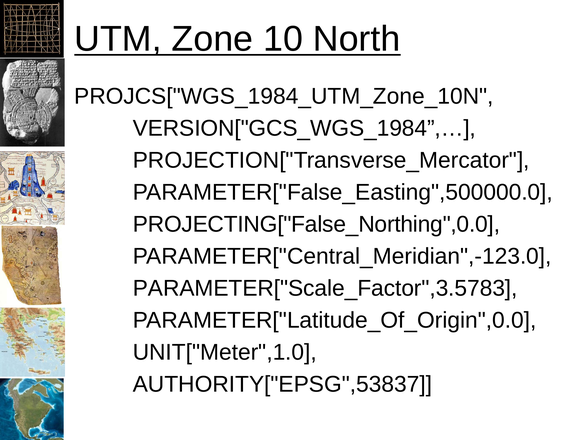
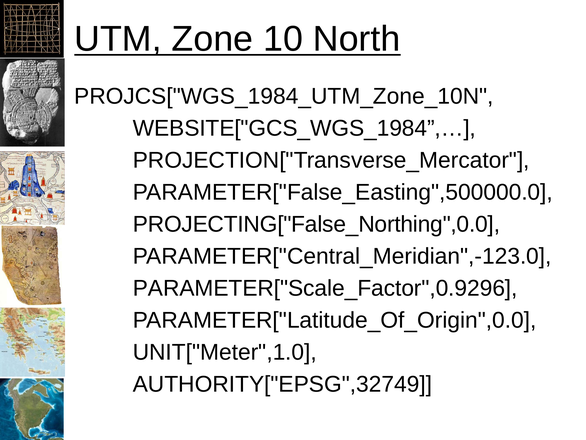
VERSION["GCS_WGS_1984”,…: VERSION["GCS_WGS_1984”,… -> WEBSITE["GCS_WGS_1984”,…
PARAMETER["Scale_Factor",3.5783: PARAMETER["Scale_Factor",3.5783 -> PARAMETER["Scale_Factor",0.9296
AUTHORITY["EPSG",53837: AUTHORITY["EPSG",53837 -> AUTHORITY["EPSG",32749
